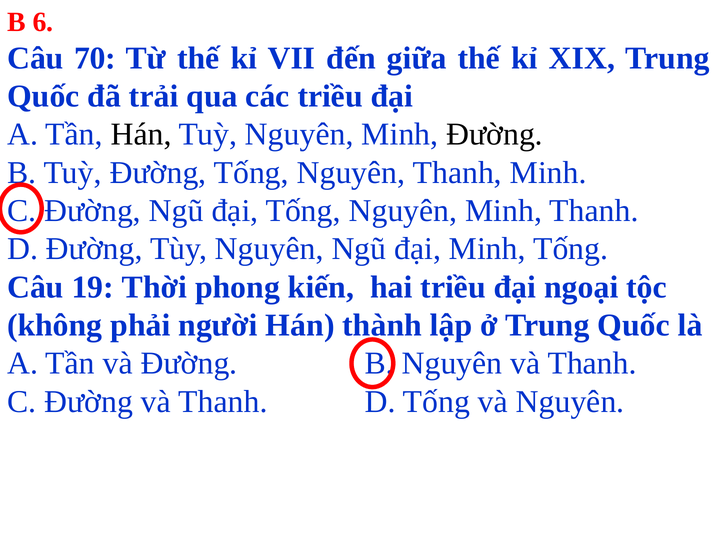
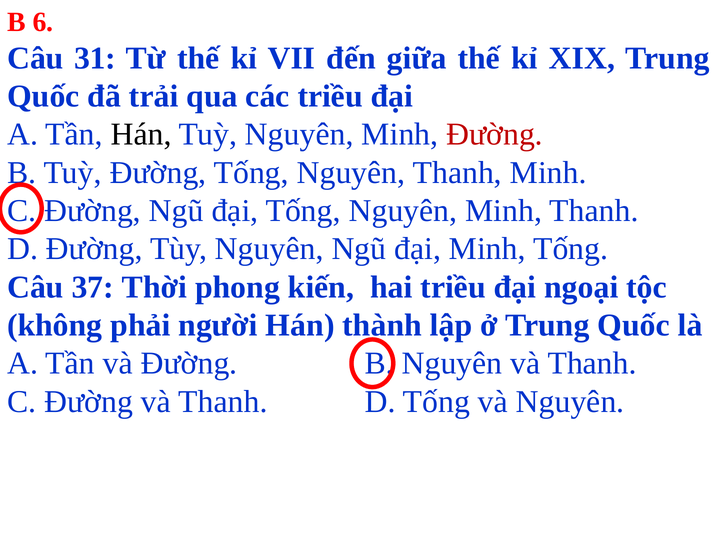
70: 70 -> 31
Đường at (495, 135) colour: black -> red
19: 19 -> 37
